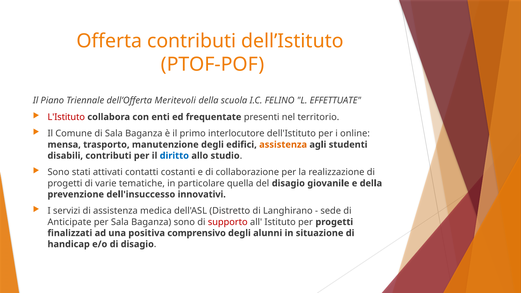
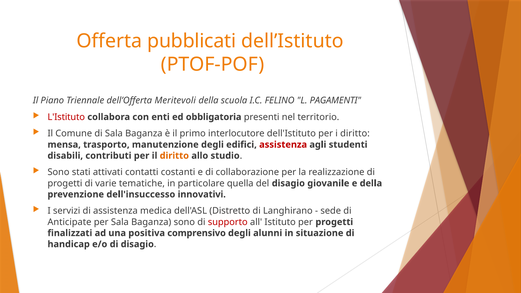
Offerta contributi: contributi -> pubblicati
EFFETTUATE: EFFETTUATE -> PAGAMENTI
frequentate: frequentate -> obbligatoria
i online: online -> diritto
assistenza at (283, 145) colour: orange -> red
diritto at (174, 156) colour: blue -> orange
